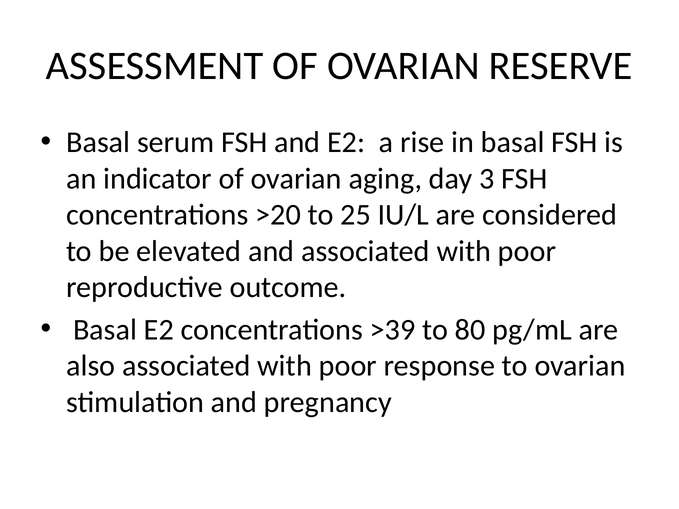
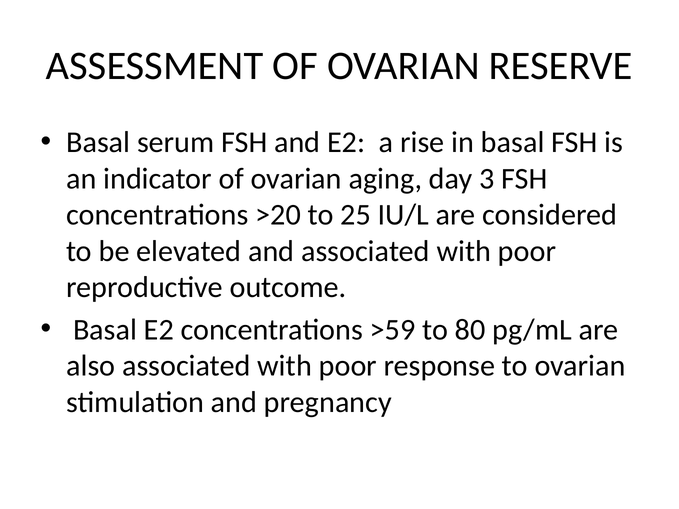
>39: >39 -> >59
